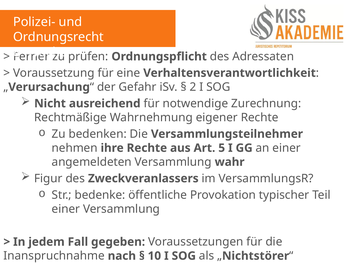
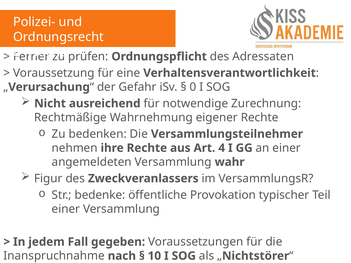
2: 2 -> 0
5: 5 -> 4
